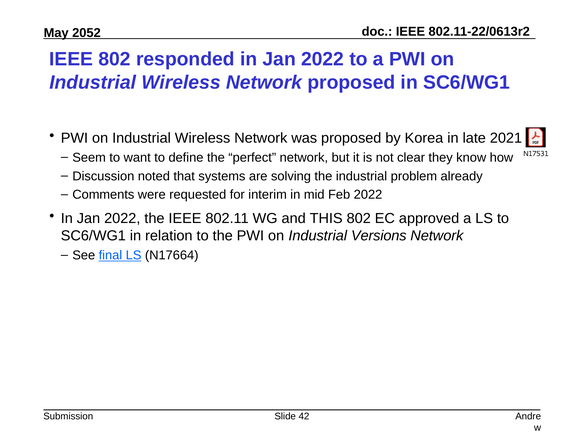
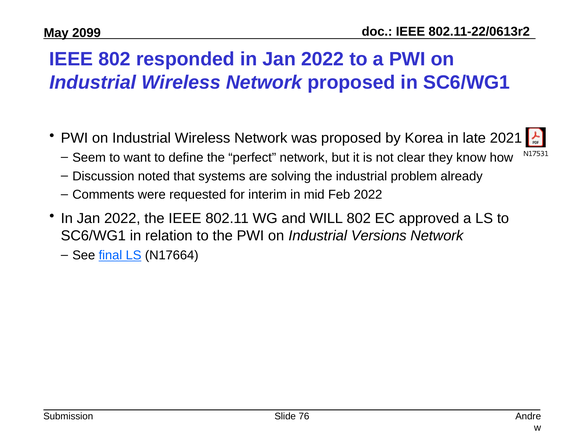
2052: 2052 -> 2099
THIS: THIS -> WILL
42: 42 -> 76
